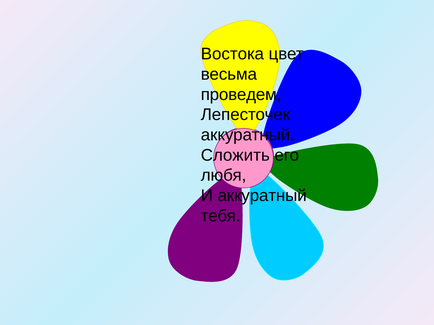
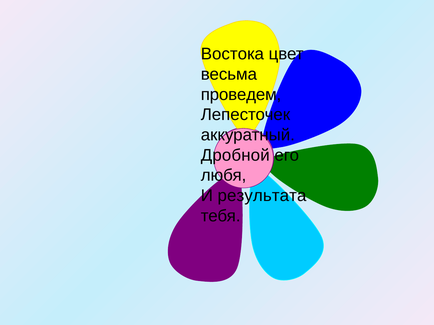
Сложить: Сложить -> Дробной
И аккуратный: аккуратный -> результата
